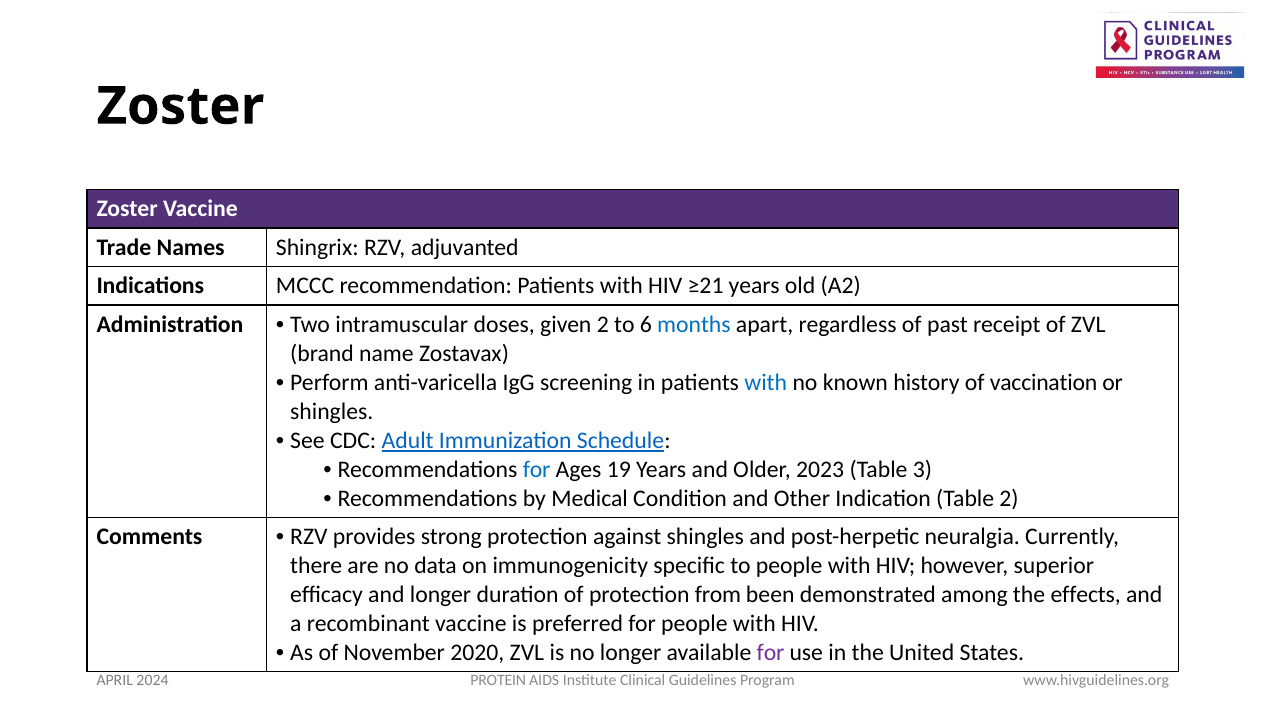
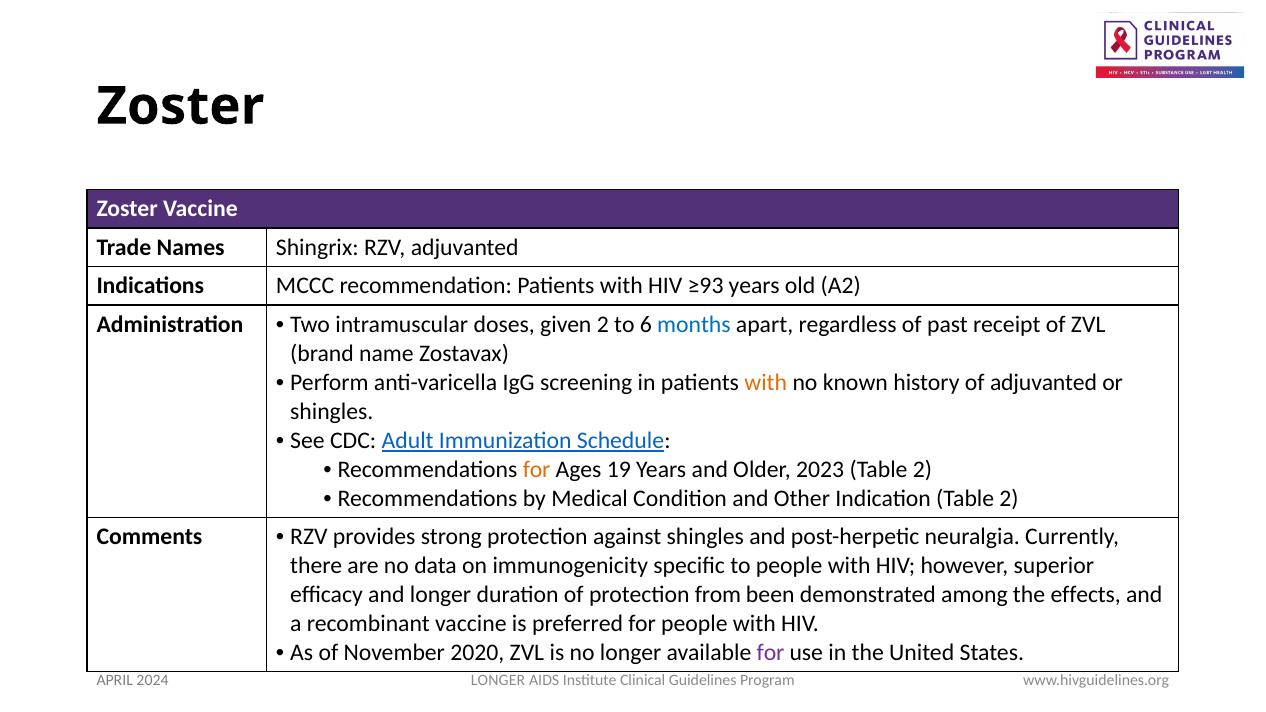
≥21: ≥21 -> ≥93
with at (766, 383) colour: blue -> orange
of vaccination: vaccination -> adjuvanted
for at (537, 469) colour: blue -> orange
2023 Table 3: 3 -> 2
PROTEIN at (498, 680): PROTEIN -> LONGER
